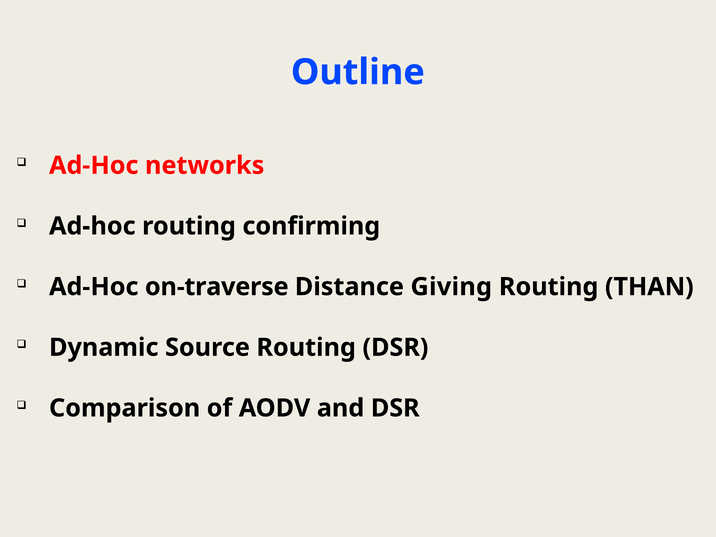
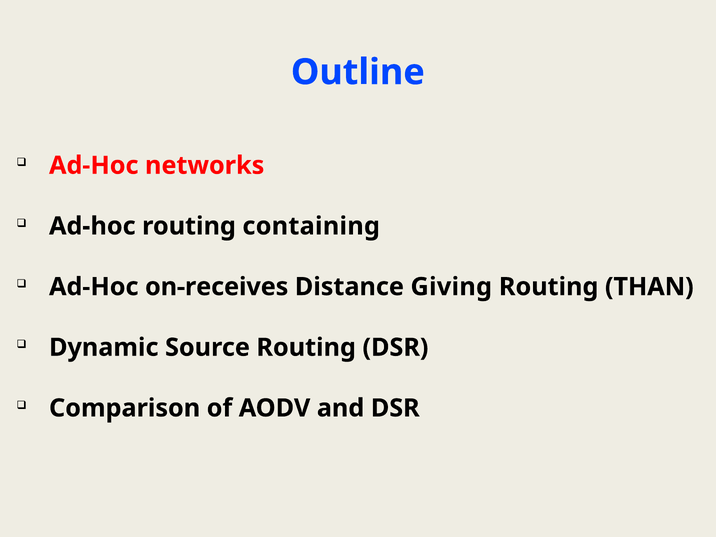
confirming: confirming -> containing
on-traverse: on-traverse -> on-receives
